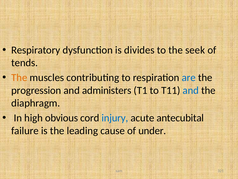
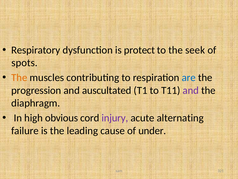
divides: divides -> protect
tends: tends -> spots
administers: administers -> auscultated
and at (191, 90) colour: blue -> purple
injury colour: blue -> purple
antecubital: antecubital -> alternating
